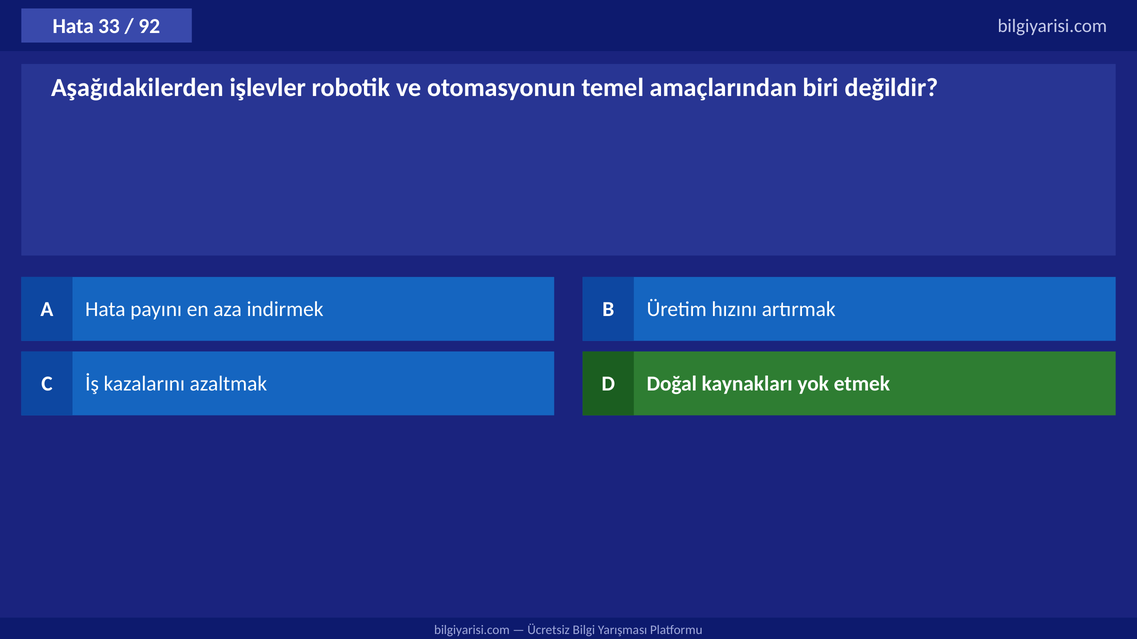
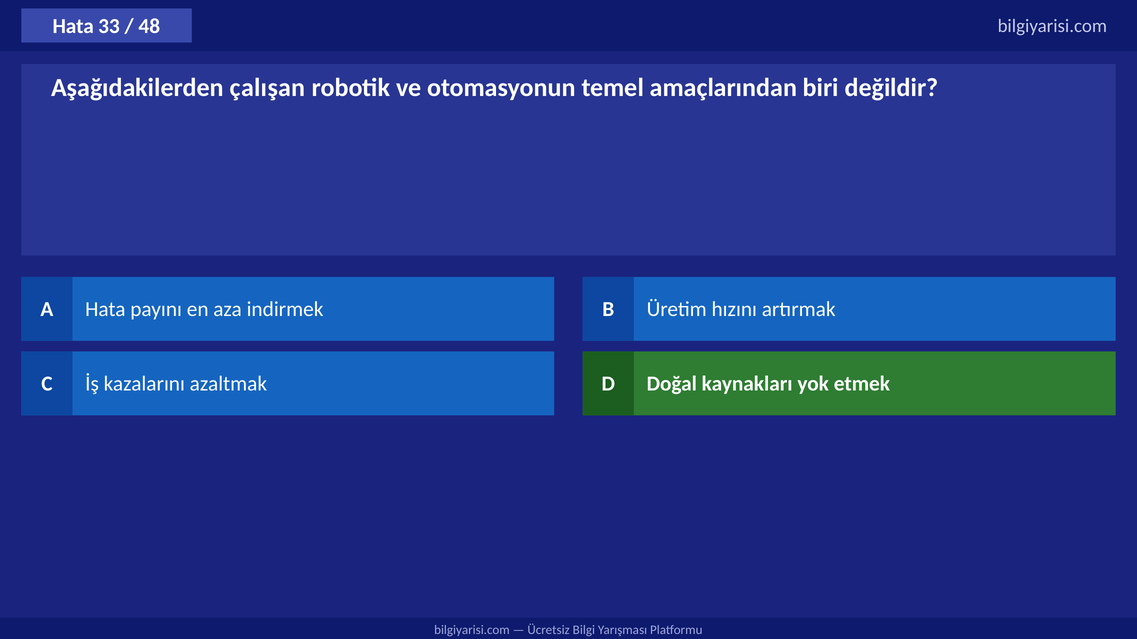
92: 92 -> 48
işlevler: işlevler -> çalışan
